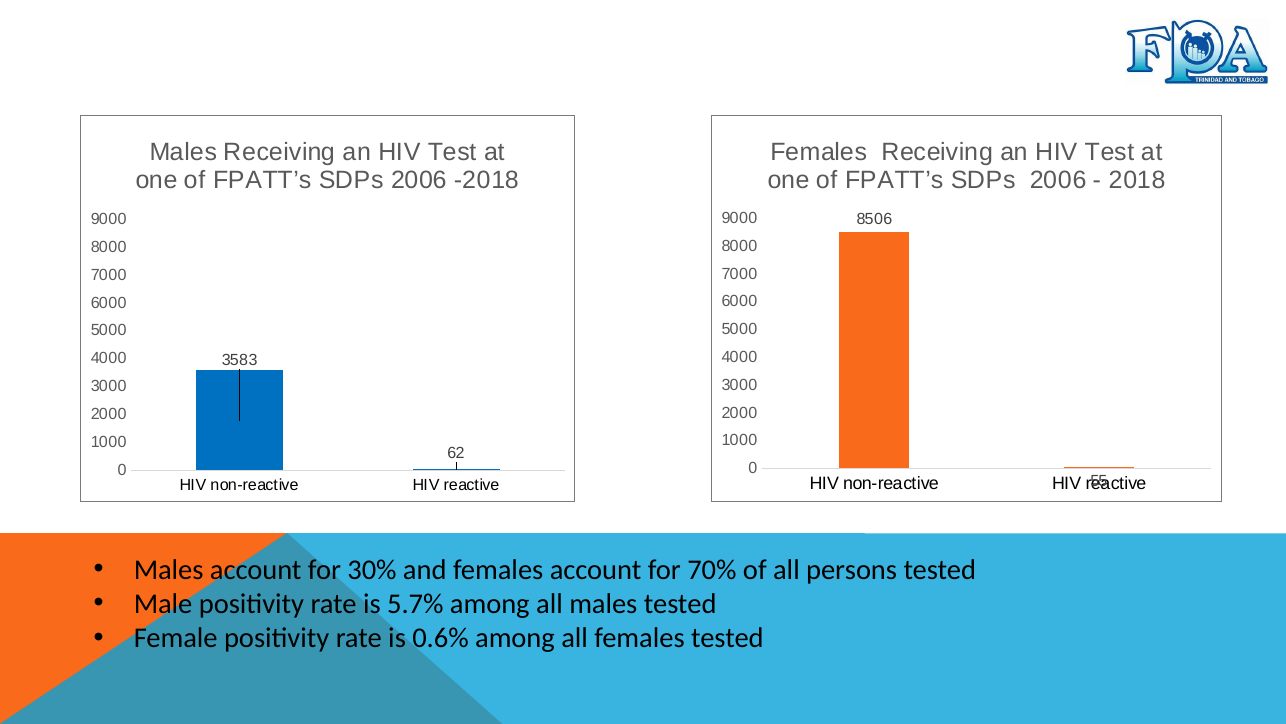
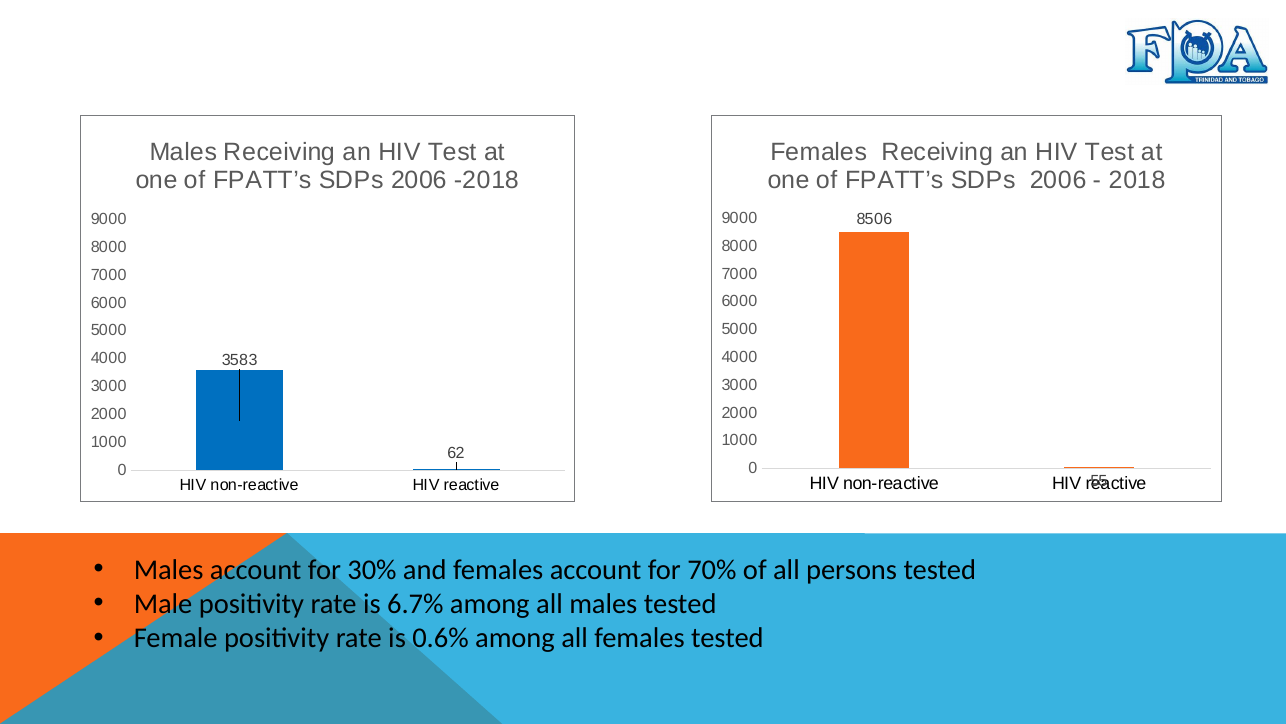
5.7%: 5.7% -> 6.7%
